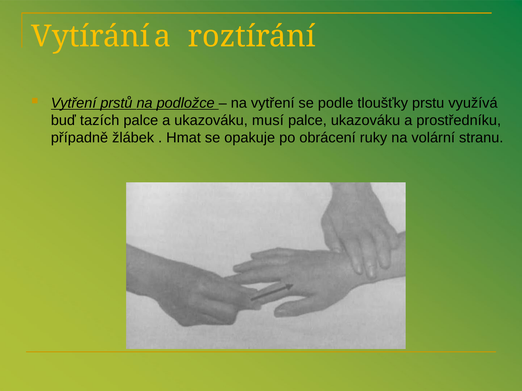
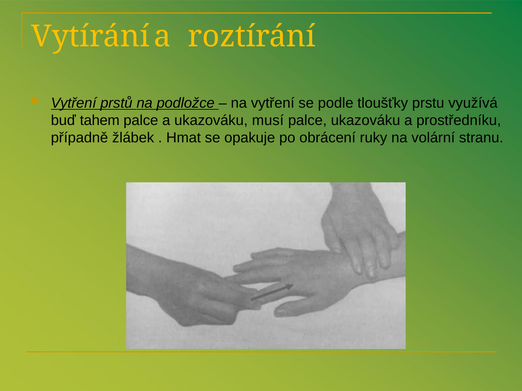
tazích: tazích -> tahem
